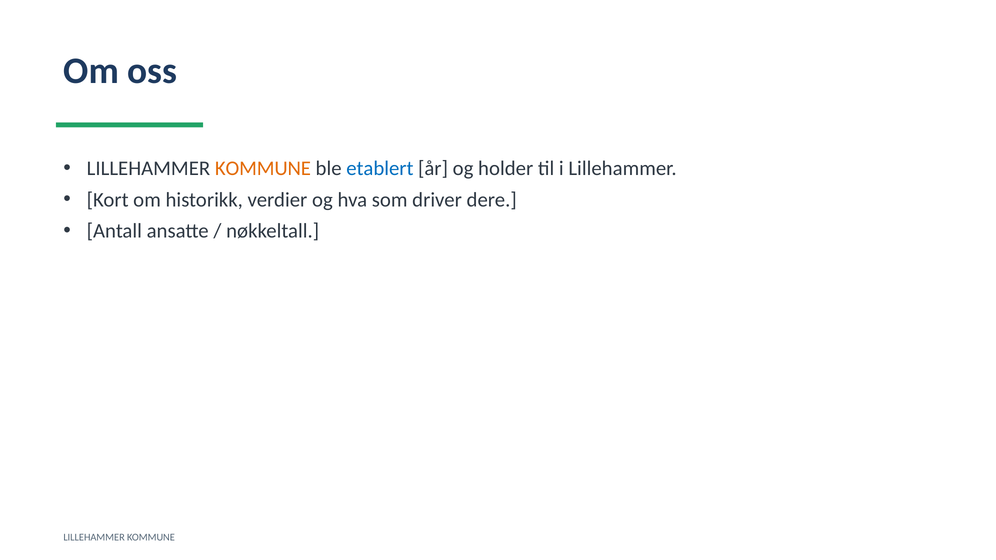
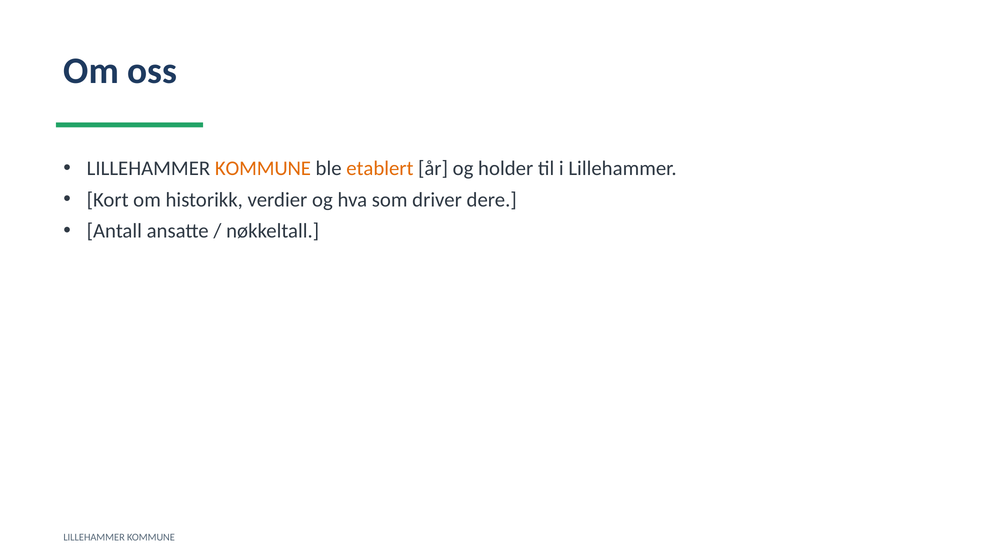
etablert colour: blue -> orange
